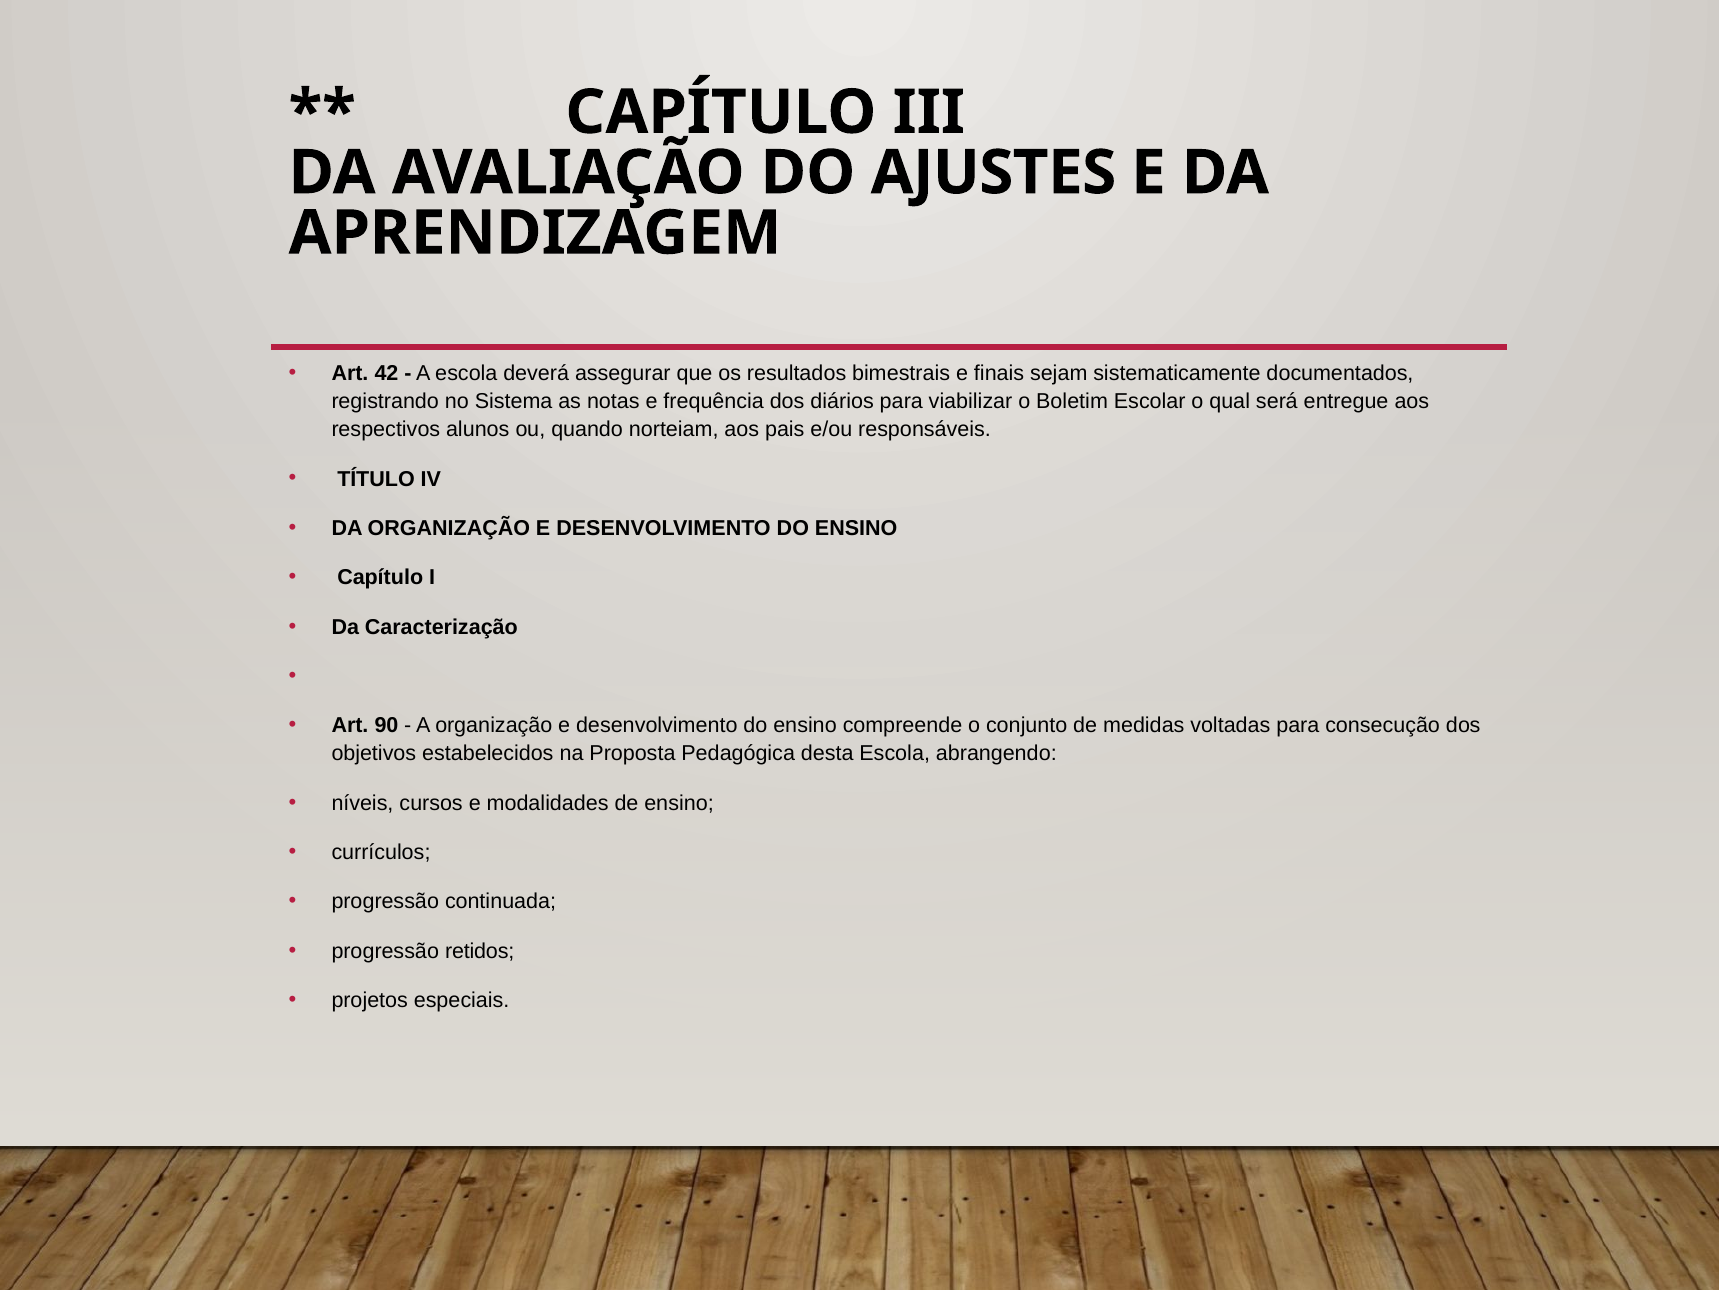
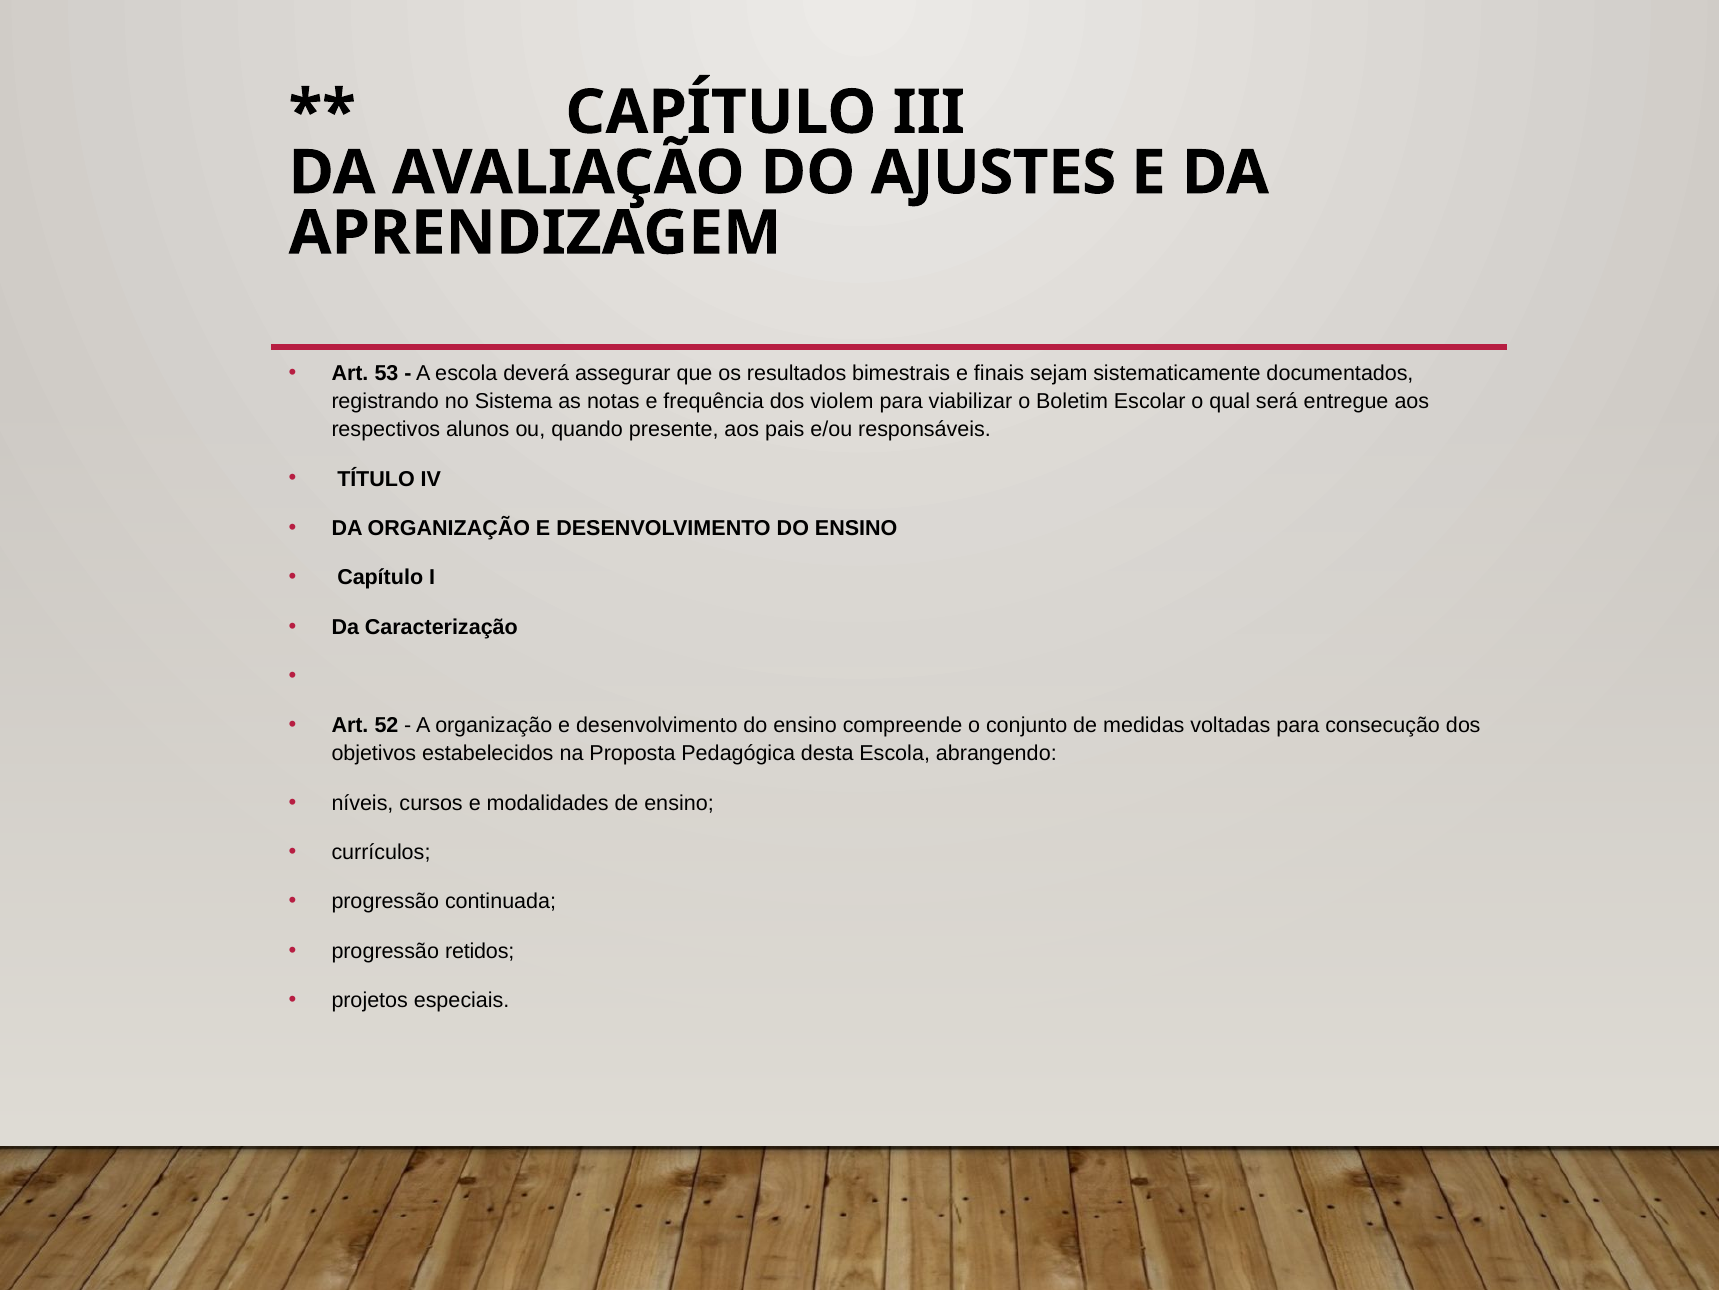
42: 42 -> 53
diários: diários -> violem
norteiam: norteiam -> presente
90: 90 -> 52
